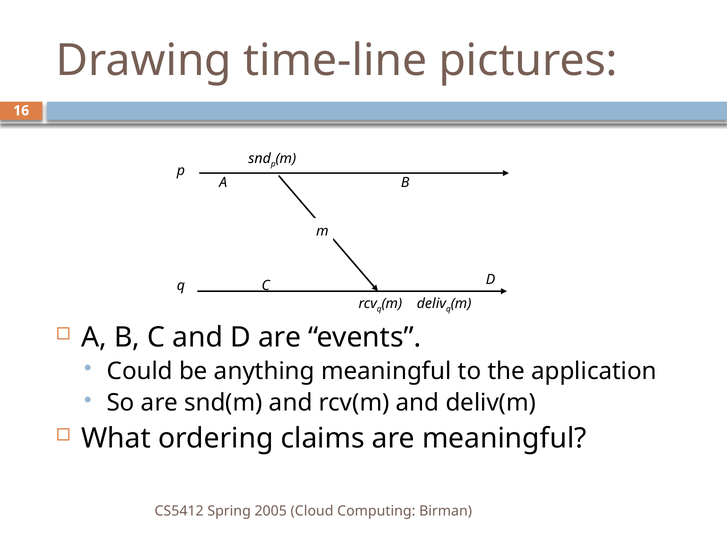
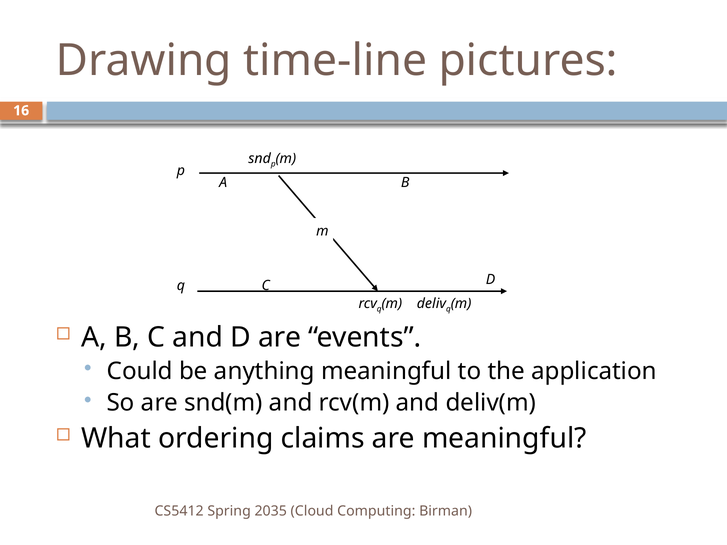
2005: 2005 -> 2035
